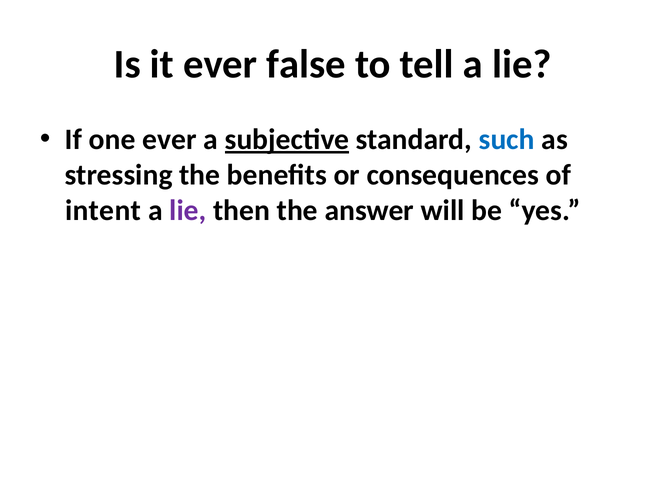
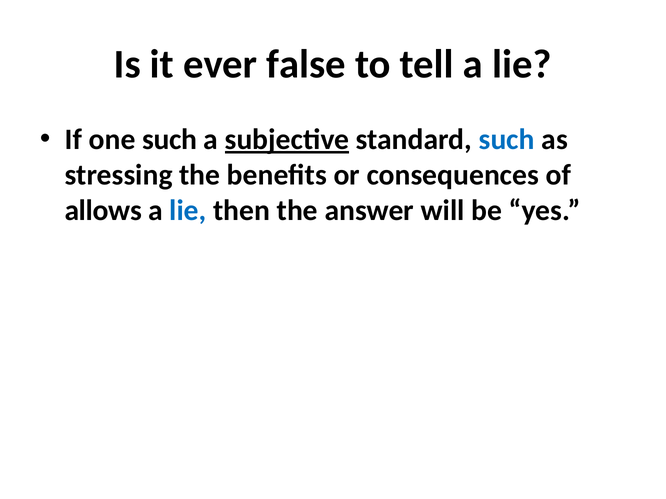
one ever: ever -> such
intent: intent -> allows
lie at (188, 211) colour: purple -> blue
